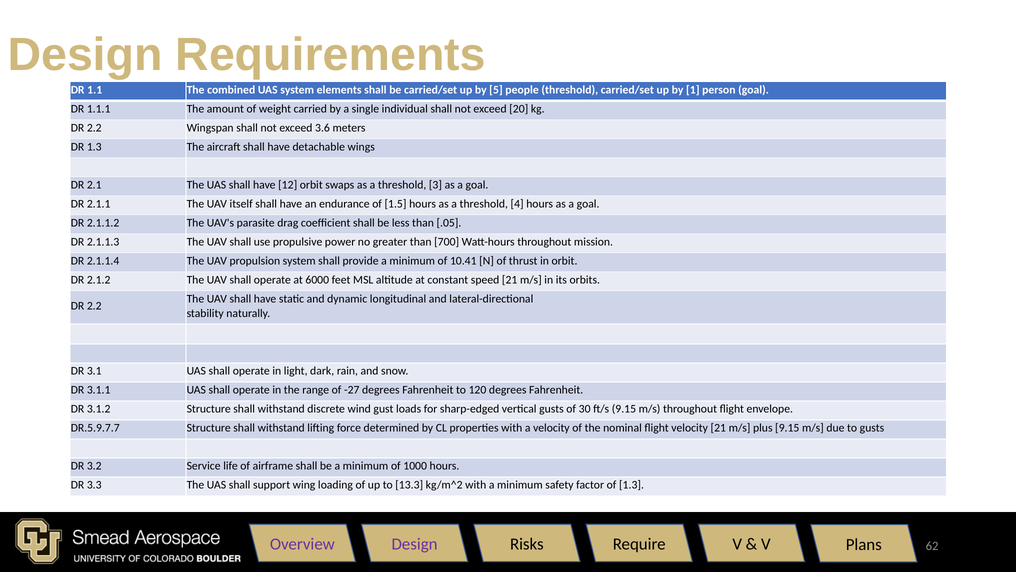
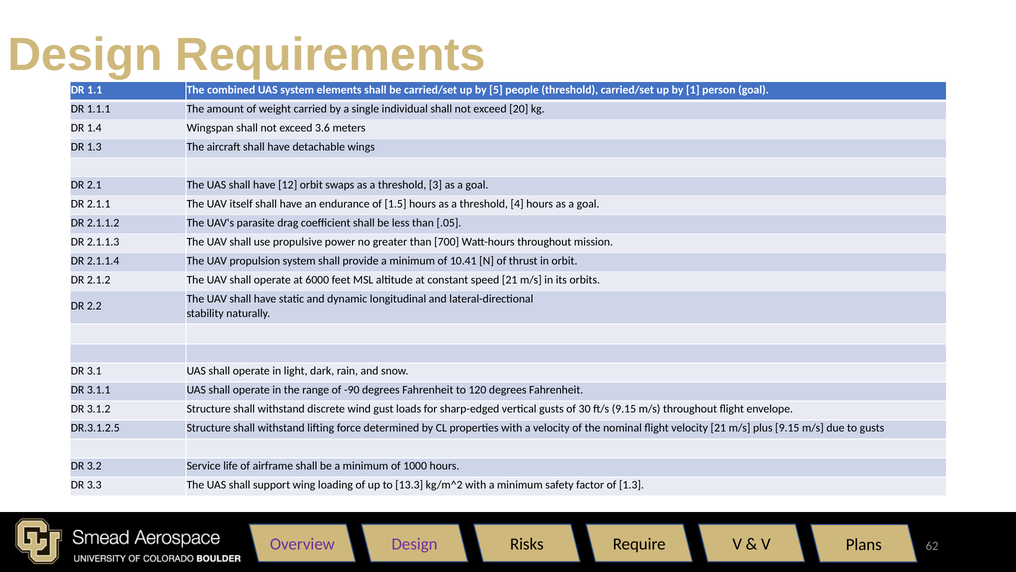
2.2 at (94, 128): 2.2 -> 1.4
-27: -27 -> -90
DR.5.9.7.7: DR.5.9.7.7 -> DR.3.1.2.5
